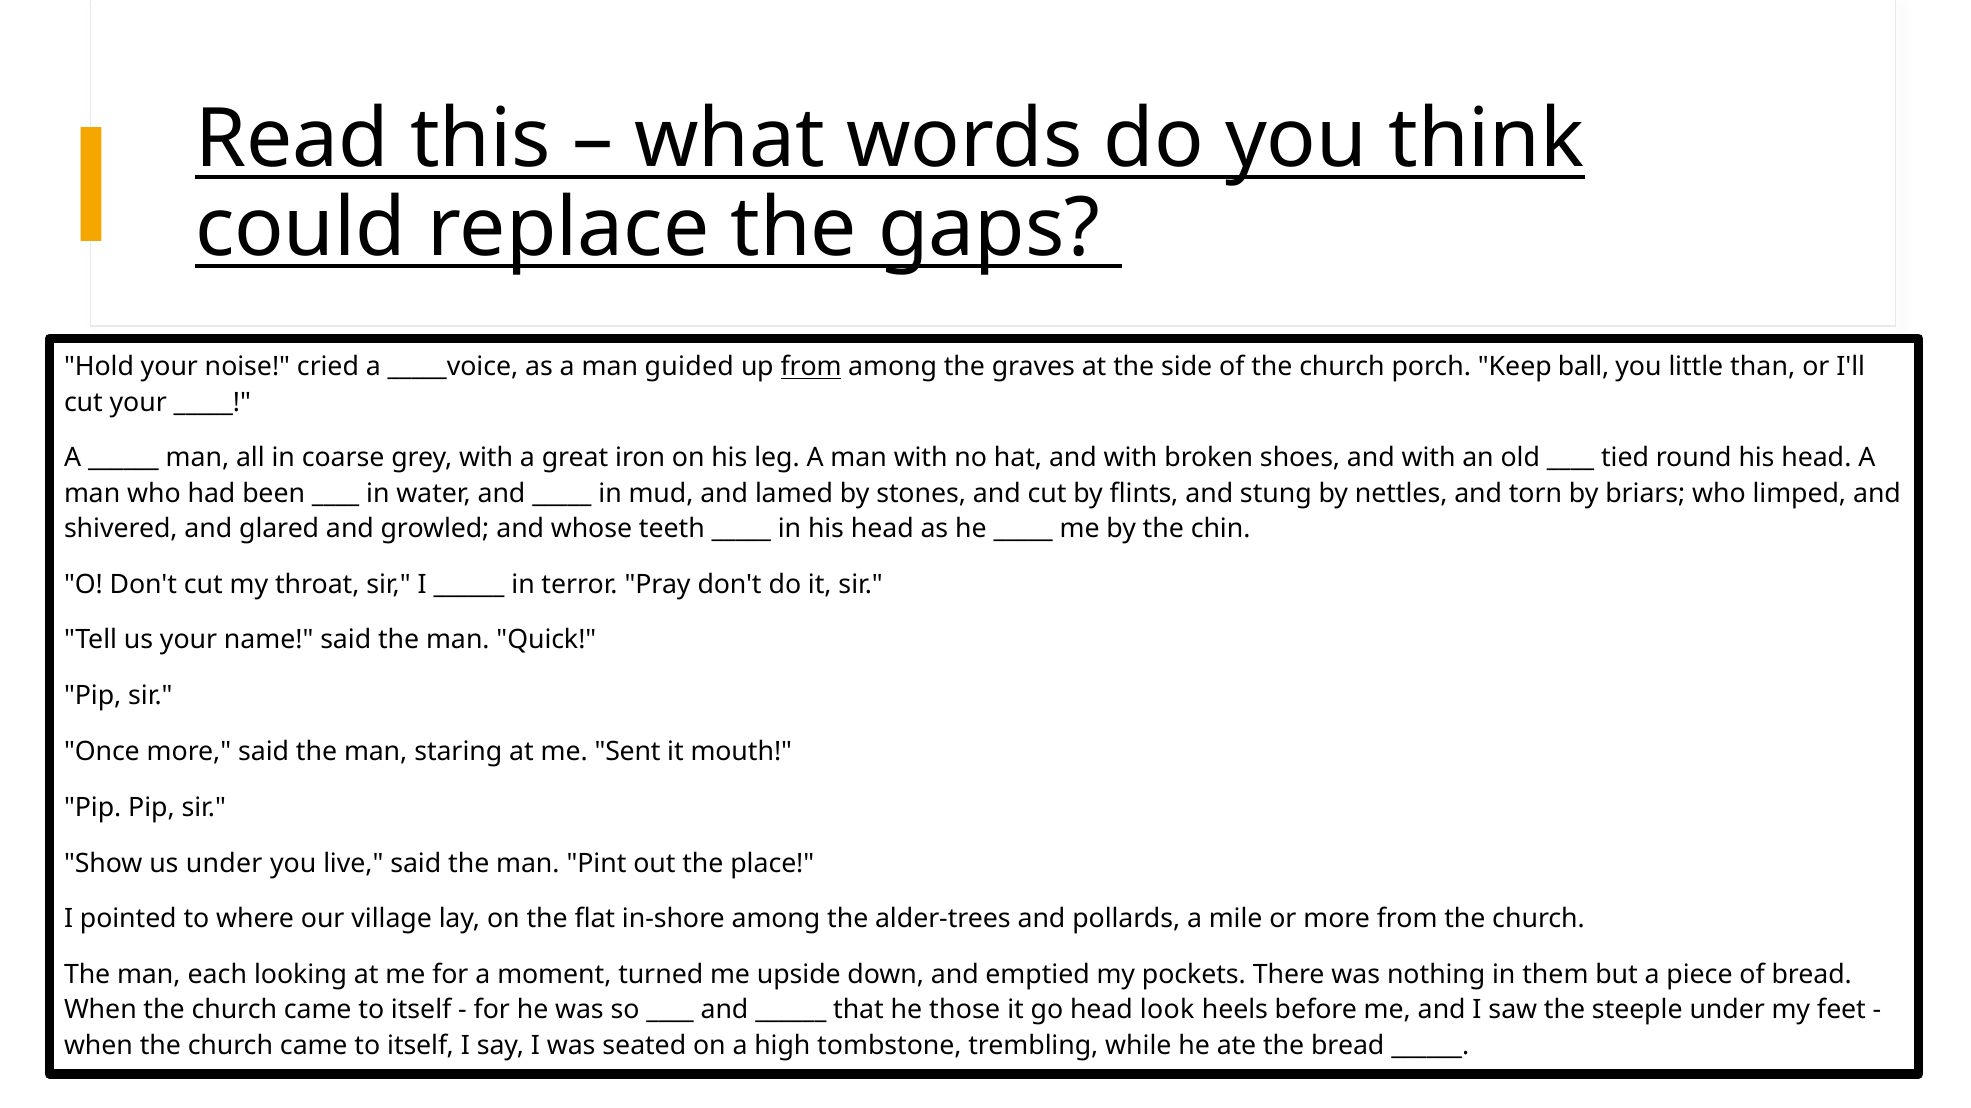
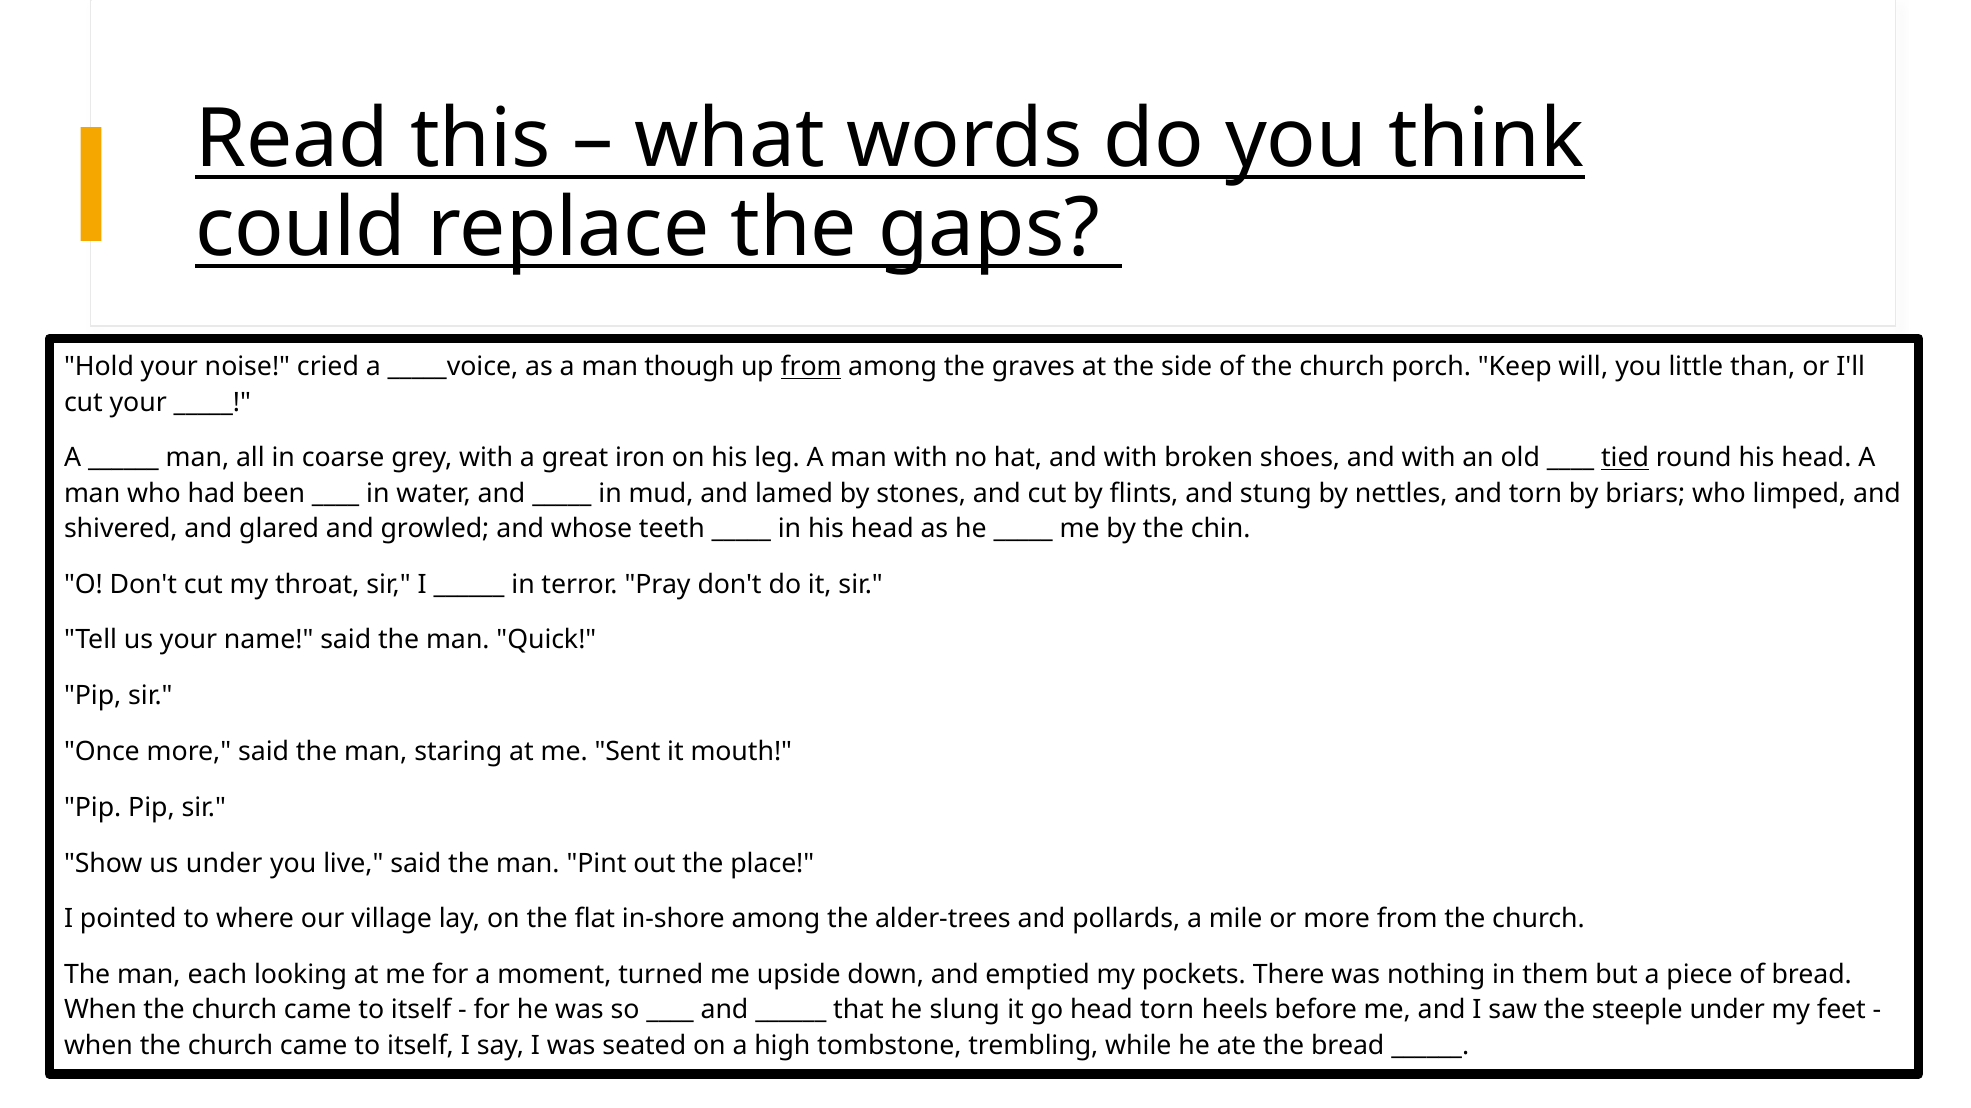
guided: guided -> though
ball: ball -> will
tied underline: none -> present
those: those -> slung
head look: look -> torn
